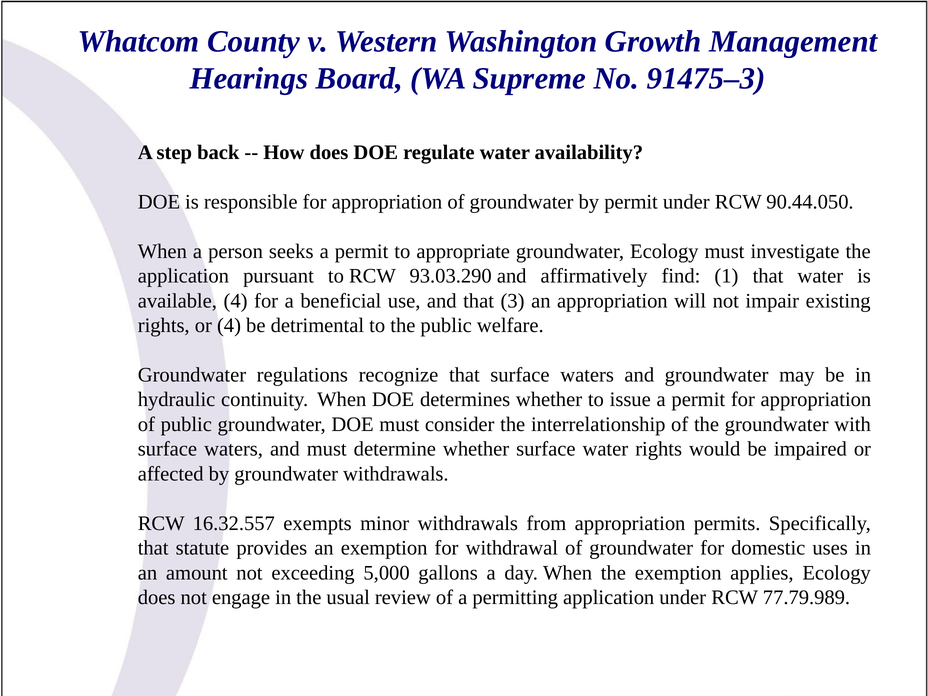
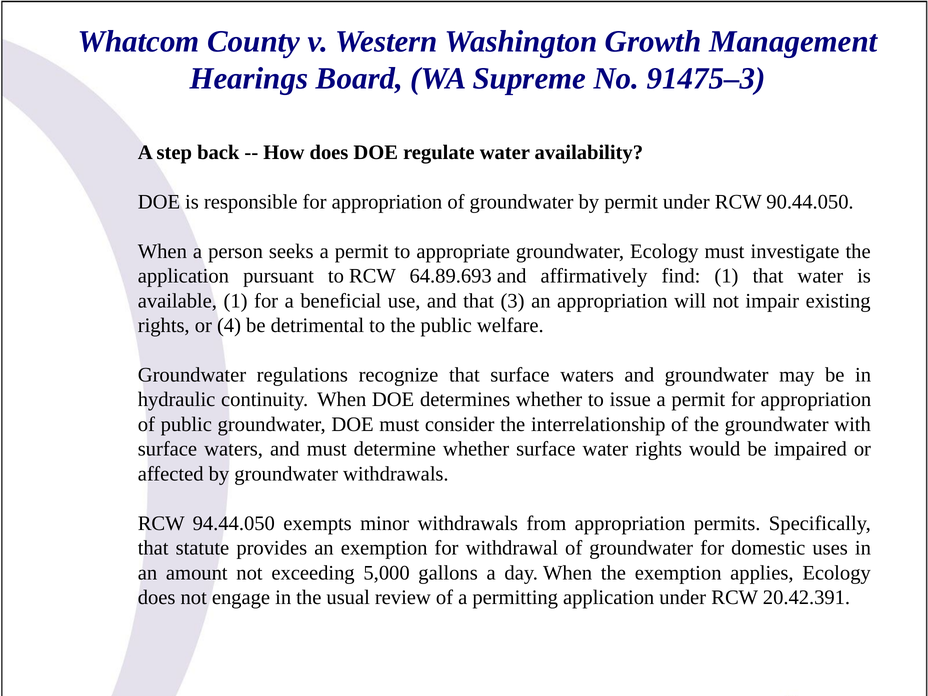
93.03.290: 93.03.290 -> 64.89.693
available 4: 4 -> 1
16.32.557: 16.32.557 -> 94.44.050
77.79.989: 77.79.989 -> 20.42.391
